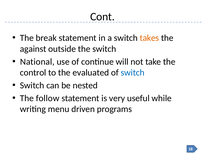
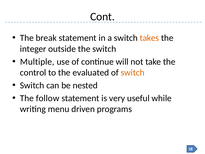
against: against -> integer
National: National -> Multiple
switch at (133, 73) colour: blue -> orange
